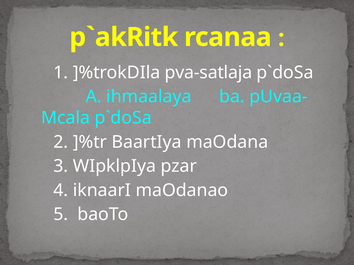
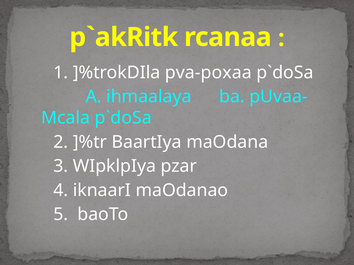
pva-satlaja: pva-satlaja -> pva-poxaa
